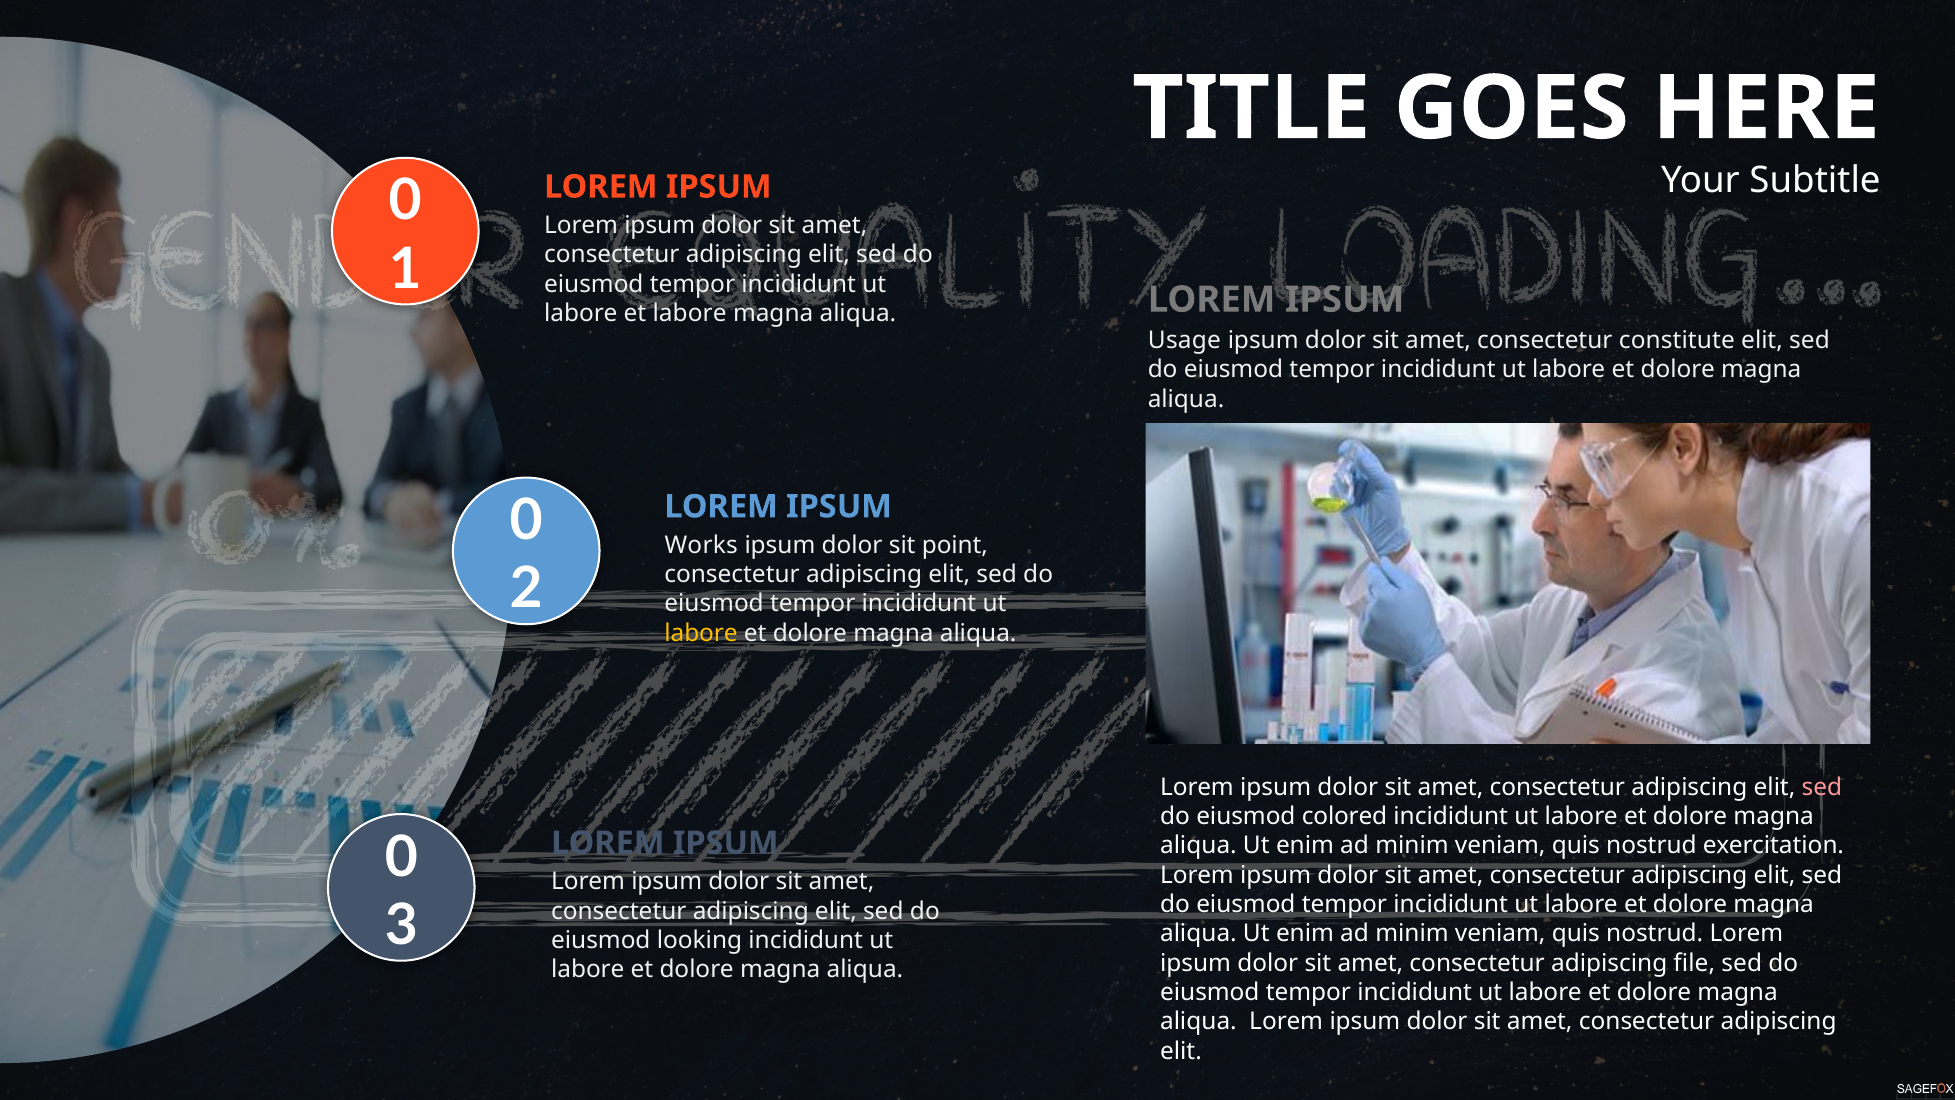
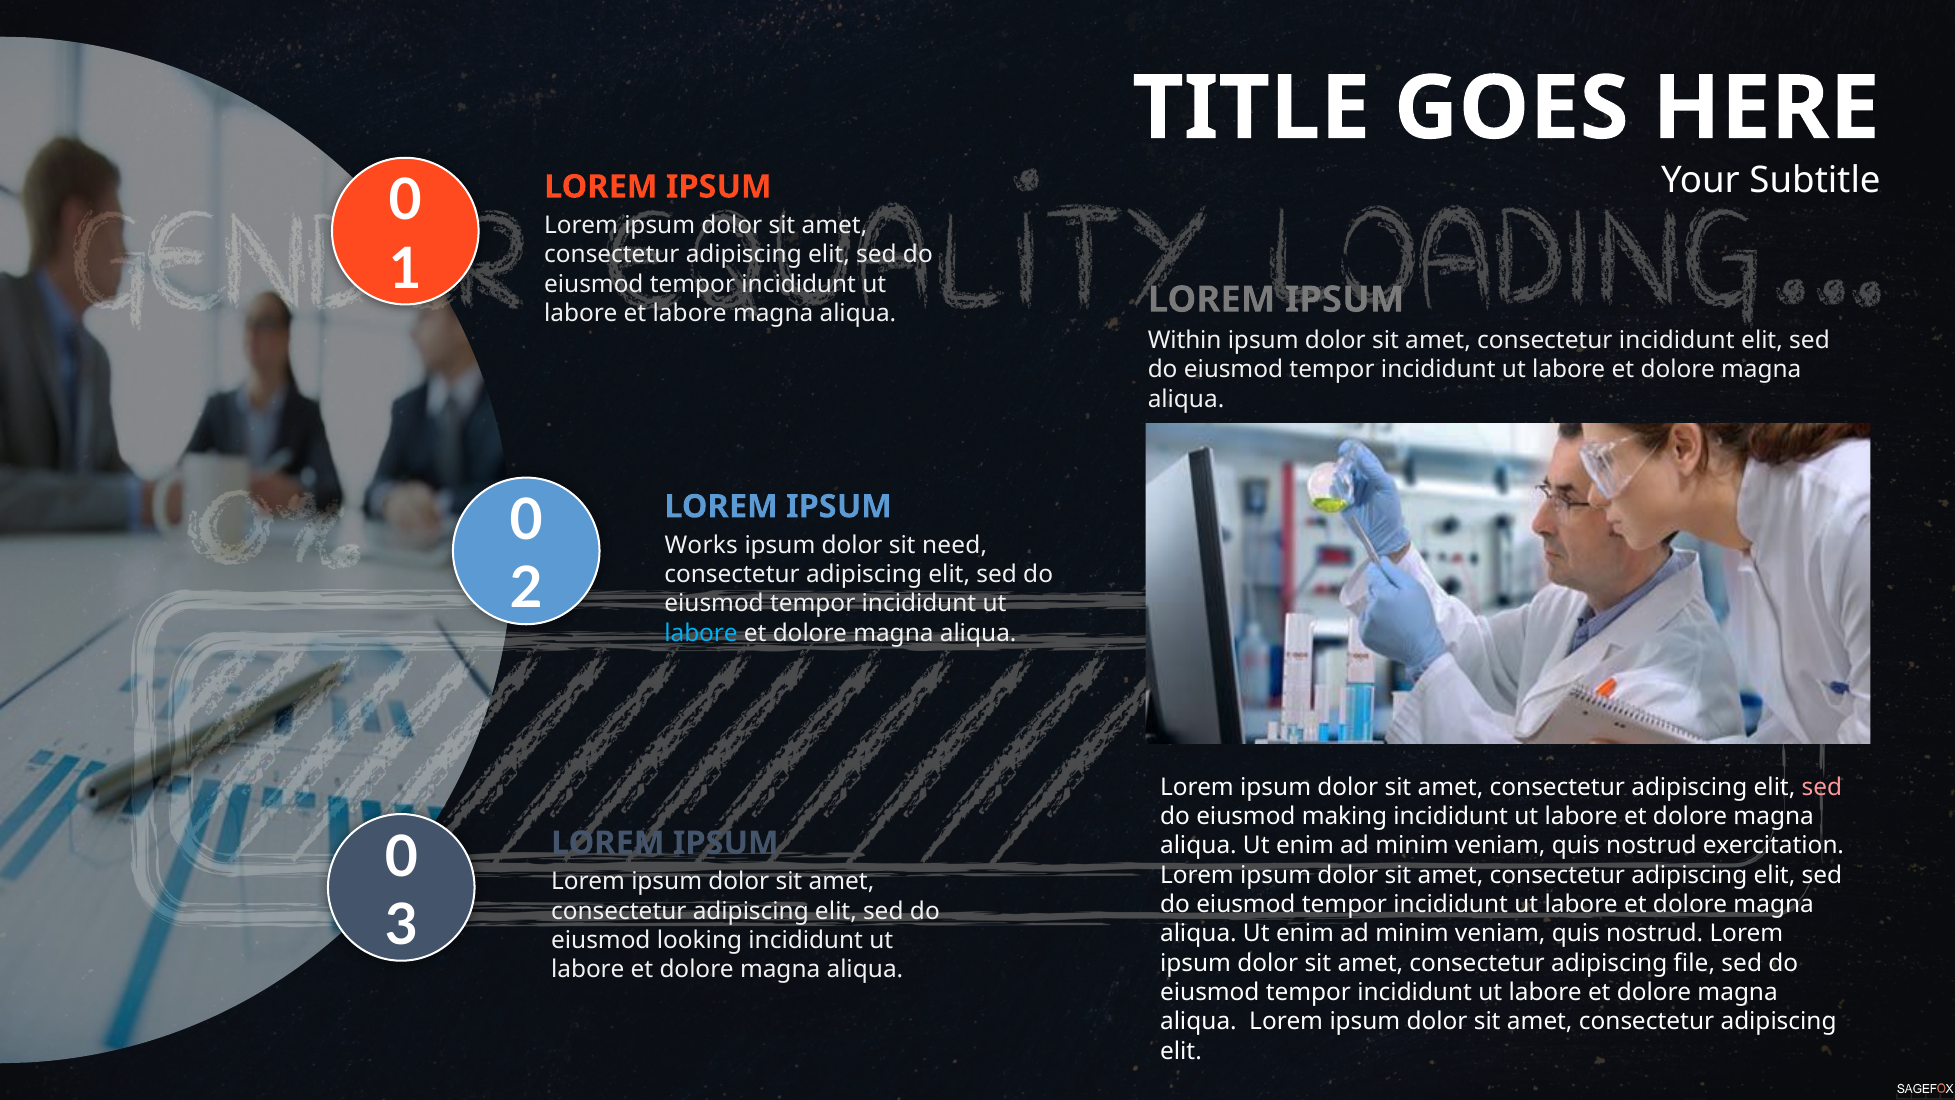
Usage: Usage -> Within
consectetur constitute: constitute -> incididunt
point: point -> need
labore at (701, 633) colour: yellow -> light blue
colored: colored -> making
